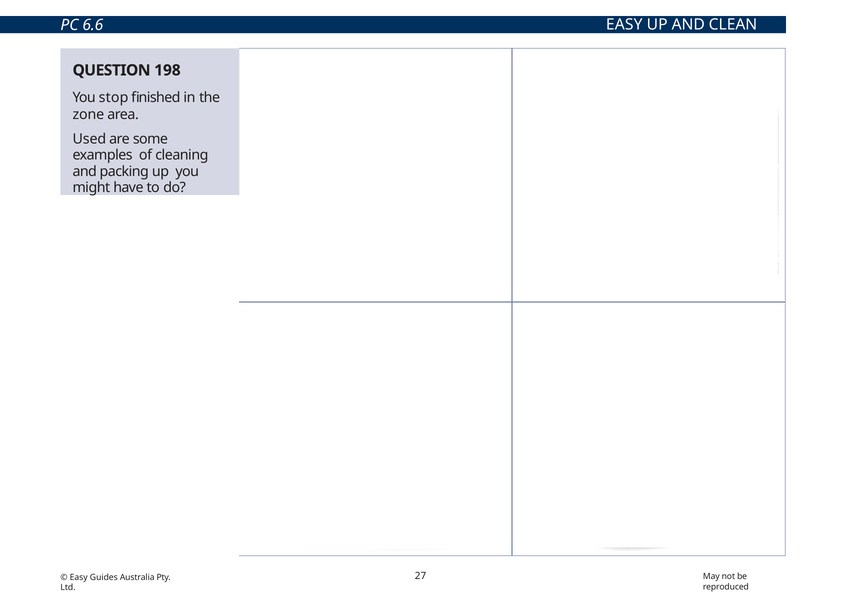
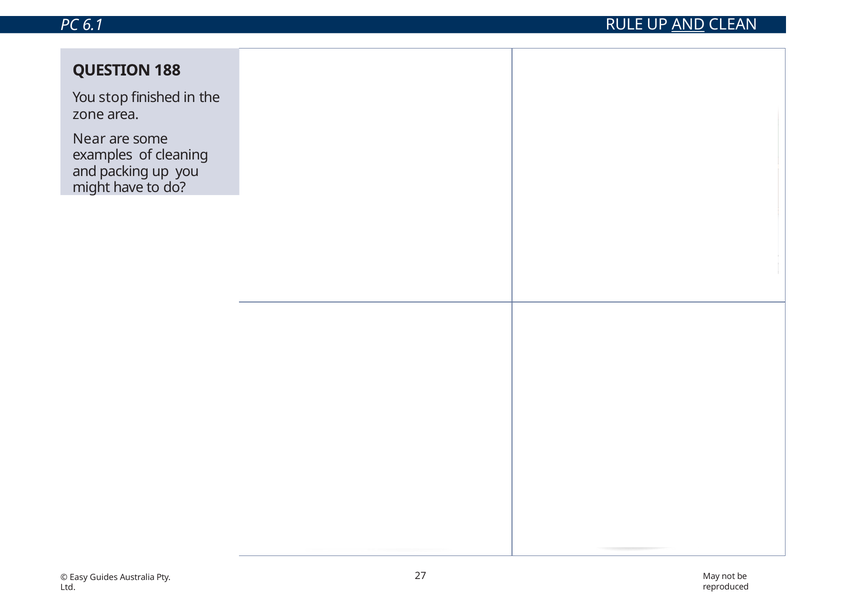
EASY at (624, 25): EASY -> RULE
AND at (688, 25) underline: none -> present
6.6: 6.6 -> 6.1
198: 198 -> 188
Used: Used -> Near
